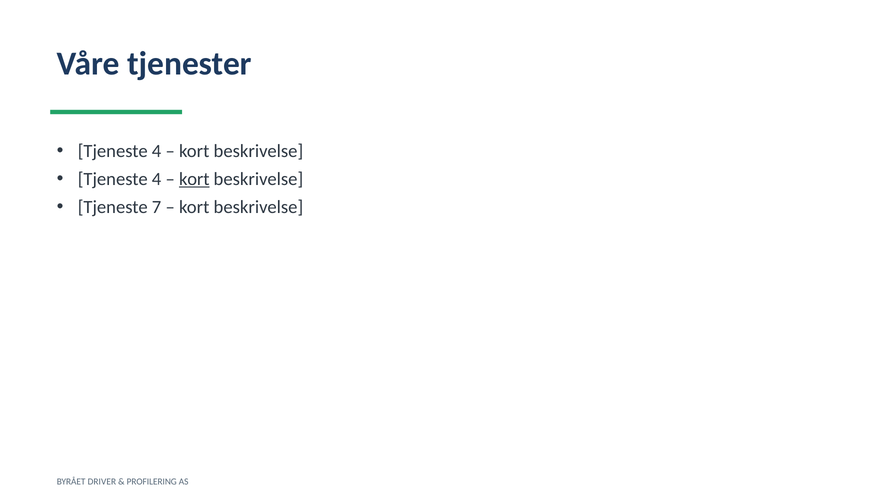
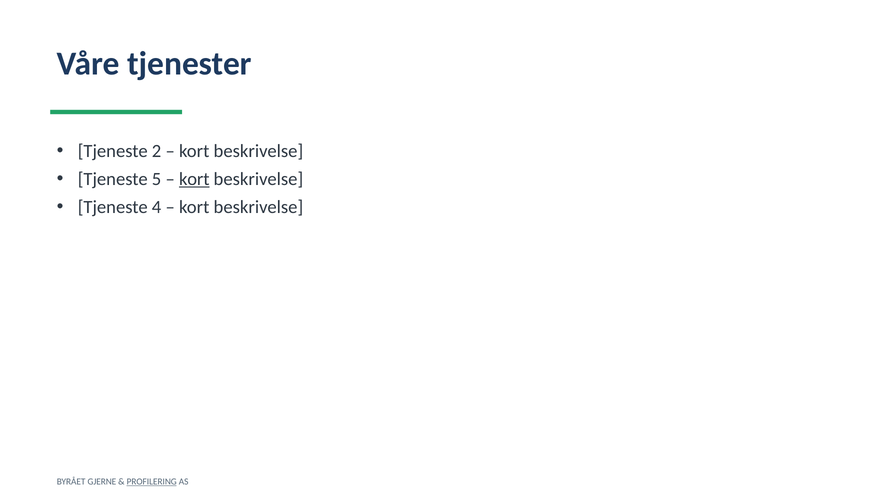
4 at (157, 151): 4 -> 2
4 at (157, 179): 4 -> 5
7: 7 -> 4
DRIVER: DRIVER -> GJERNE
PROFILERING underline: none -> present
